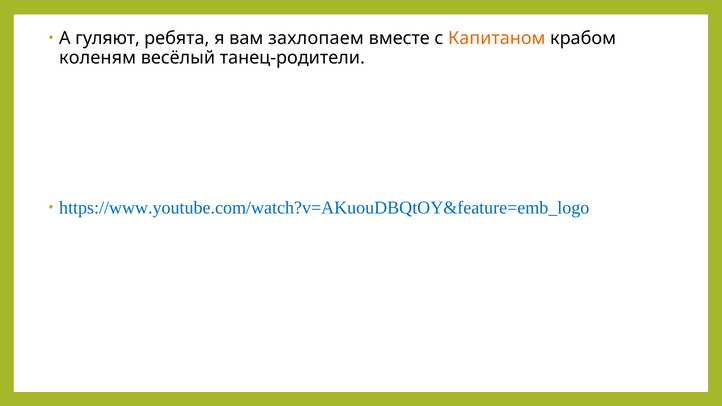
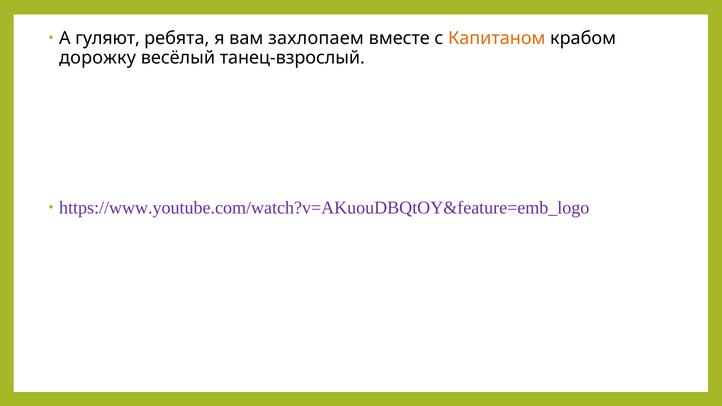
коленям: коленям -> дорожку
танец-родители: танец-родители -> танец-взрослый
https://www.youtube.com/watch?v=AKuouDBQtOY&feature=emb_logo colour: blue -> purple
